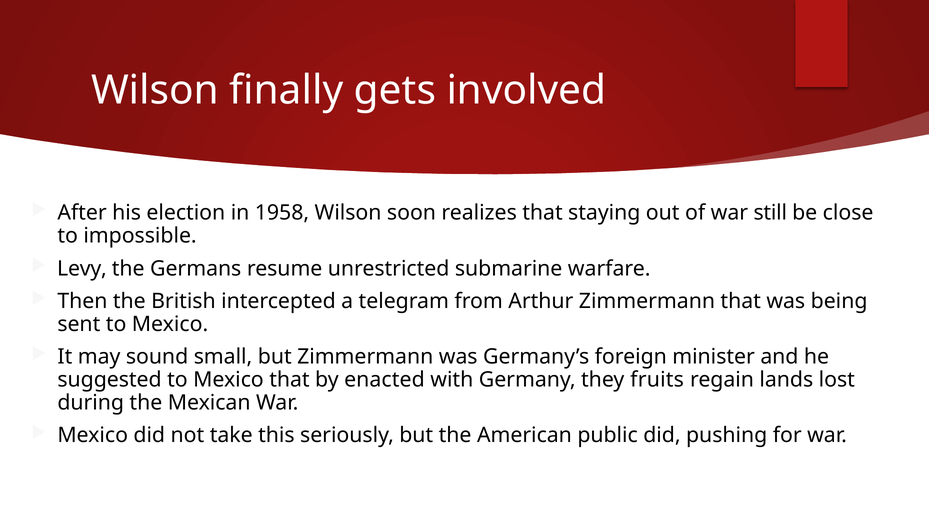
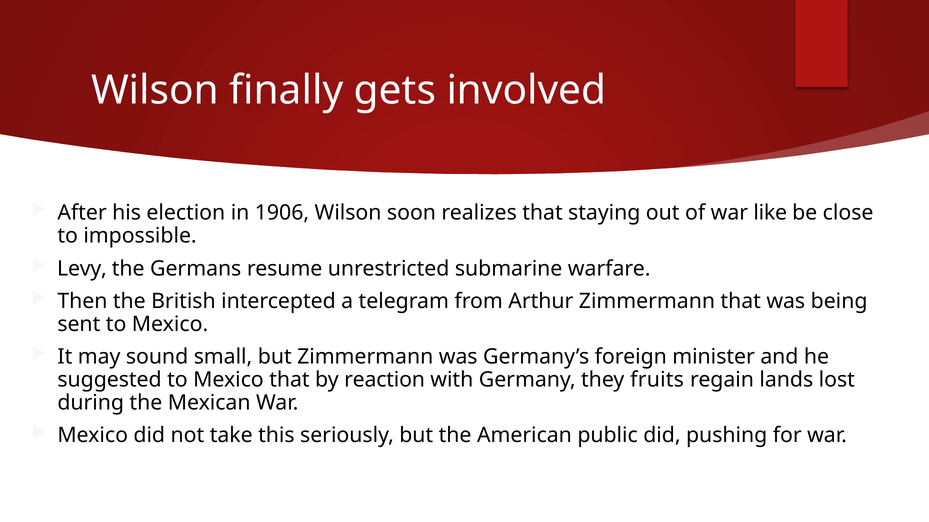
1958: 1958 -> 1906
still: still -> like
enacted: enacted -> reaction
